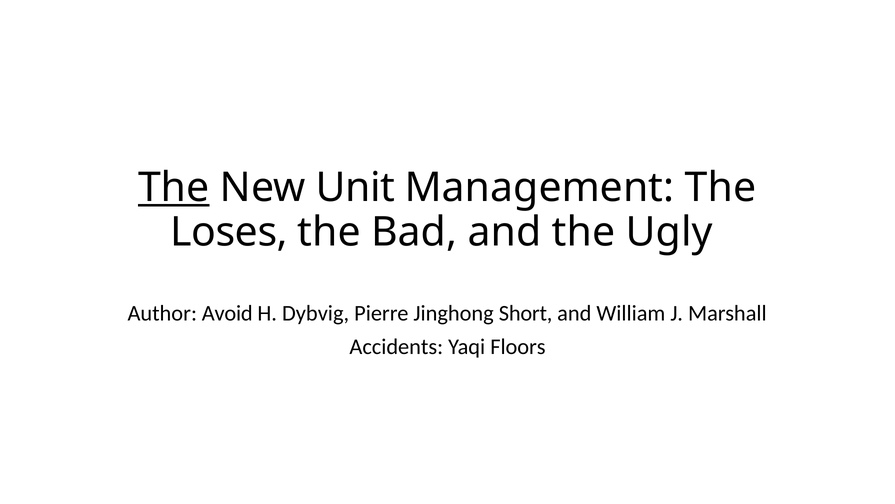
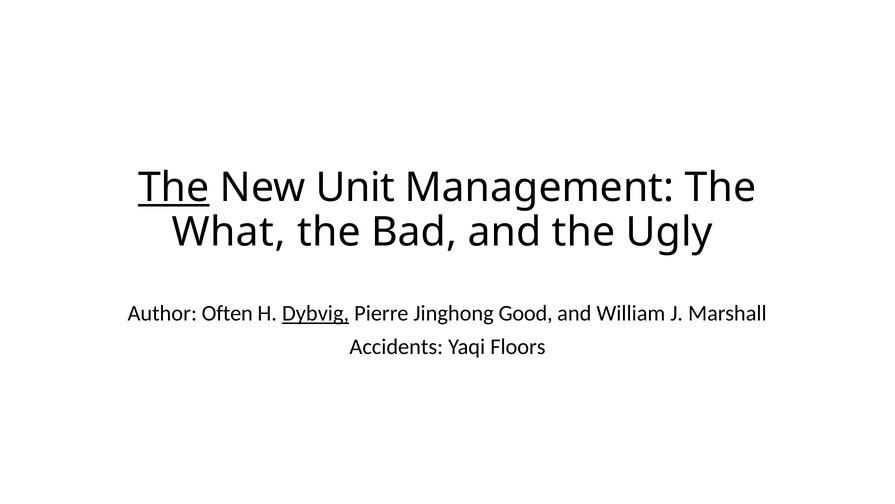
Loses: Loses -> What
Avoid: Avoid -> Often
Dybvig underline: none -> present
Short: Short -> Good
